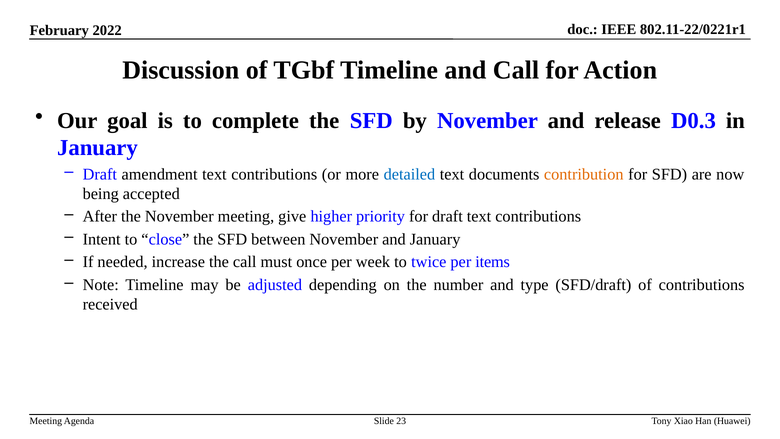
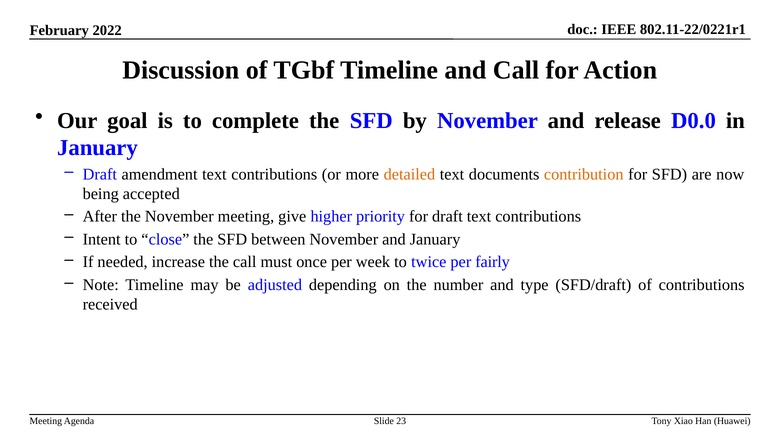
D0.3: D0.3 -> D0.0
detailed colour: blue -> orange
items: items -> fairly
